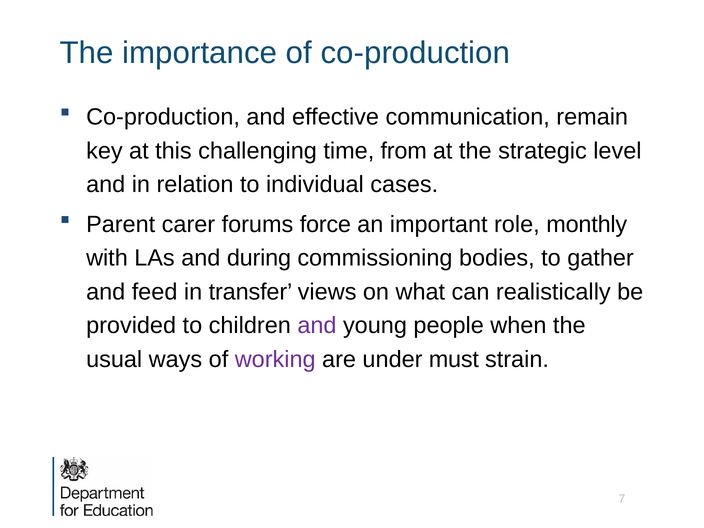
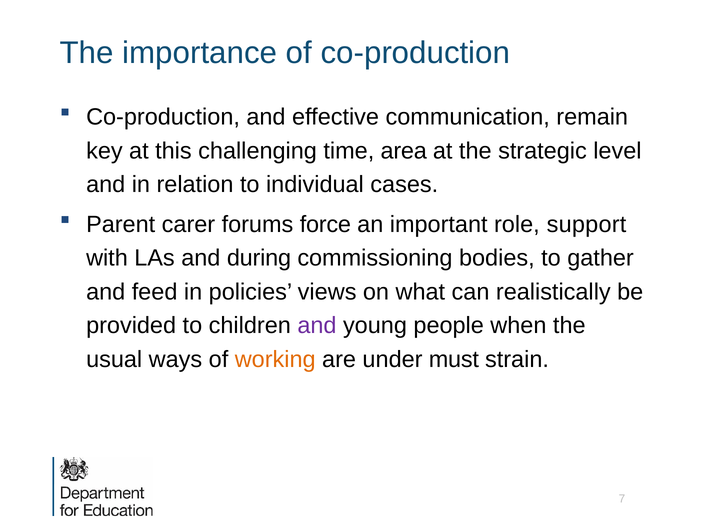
from: from -> area
monthly: monthly -> support
transfer: transfer -> policies
working colour: purple -> orange
